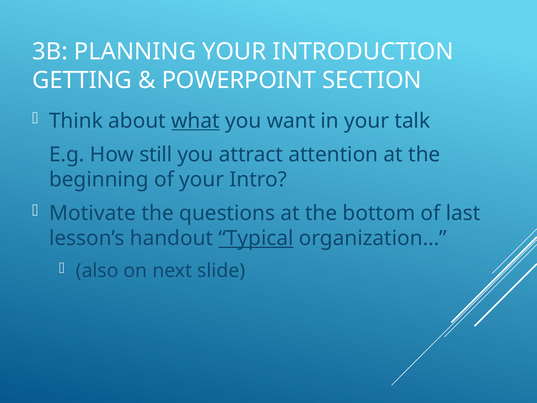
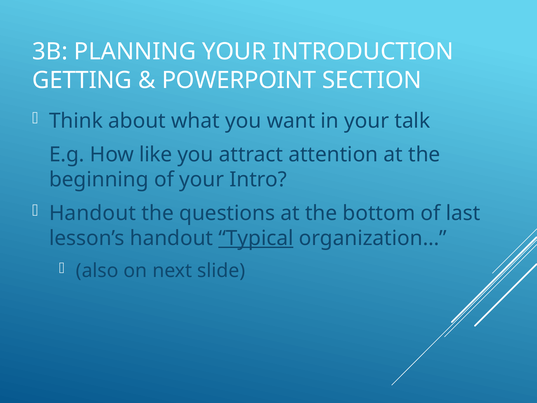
what underline: present -> none
still: still -> like
Motivate at (93, 213): Motivate -> Handout
